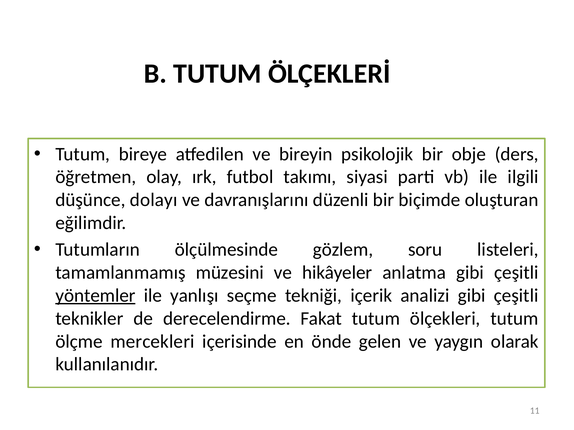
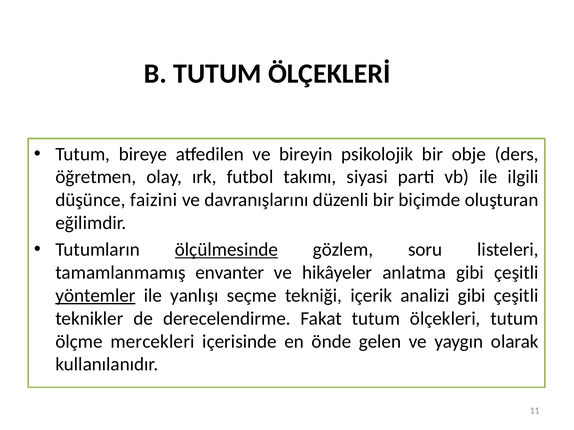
dolayı: dolayı -> faizini
ölçülmesinde underline: none -> present
müzesini: müzesini -> envanter
